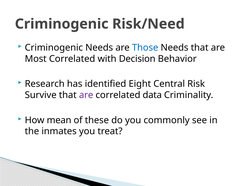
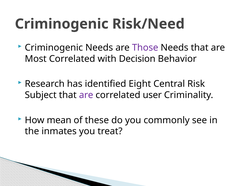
Those colour: blue -> purple
Survive: Survive -> Subject
data: data -> user
